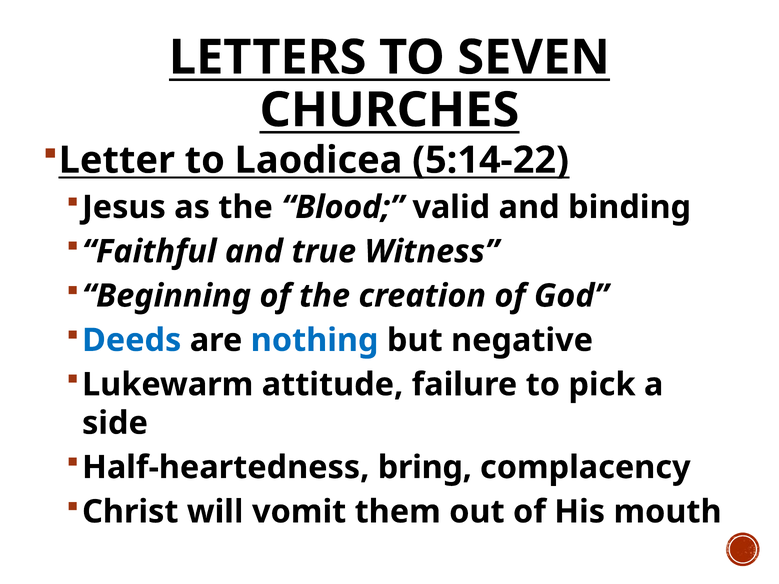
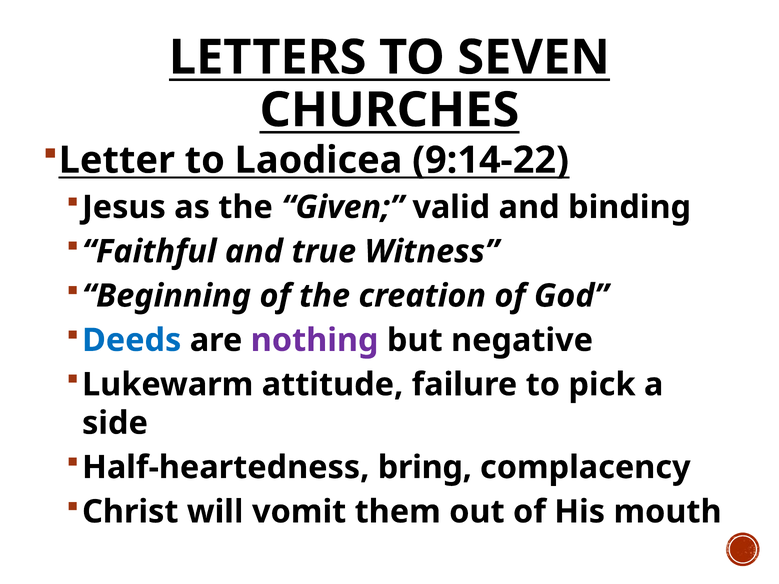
5:14-22: 5:14-22 -> 9:14-22
Blood: Blood -> Given
nothing colour: blue -> purple
